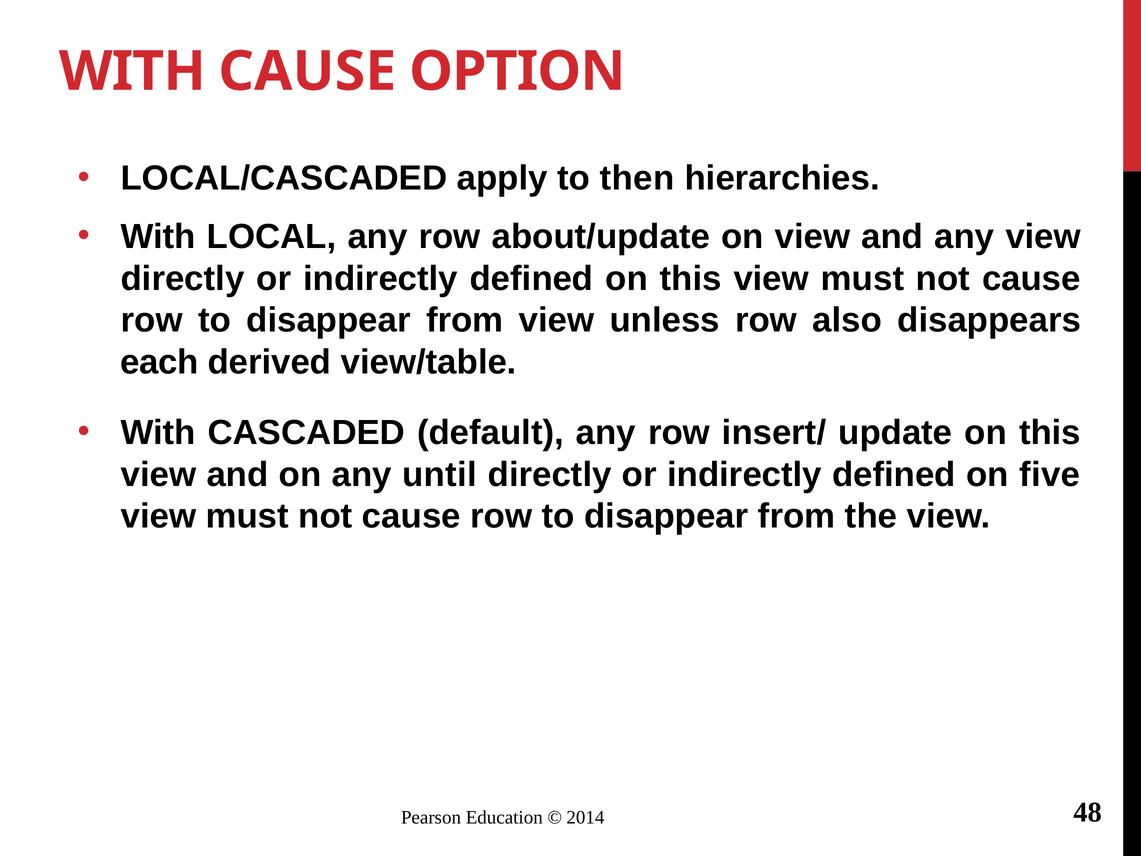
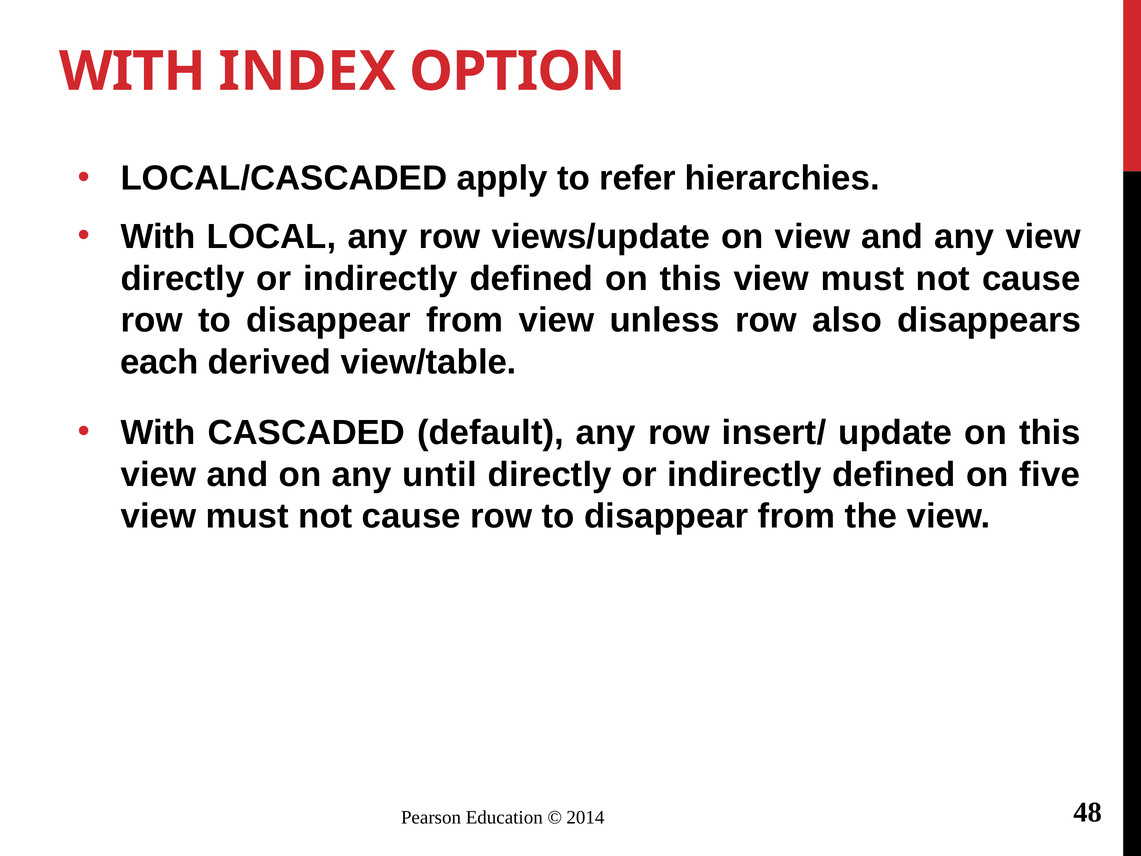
WITH CAUSE: CAUSE -> INDEX
then: then -> refer
about/update: about/update -> views/update
